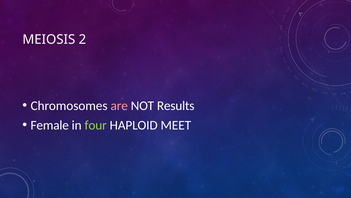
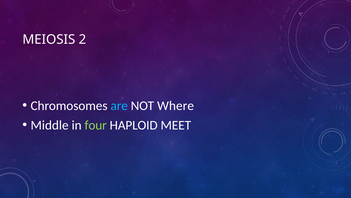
are colour: pink -> light blue
Results: Results -> Where
Female: Female -> Middle
